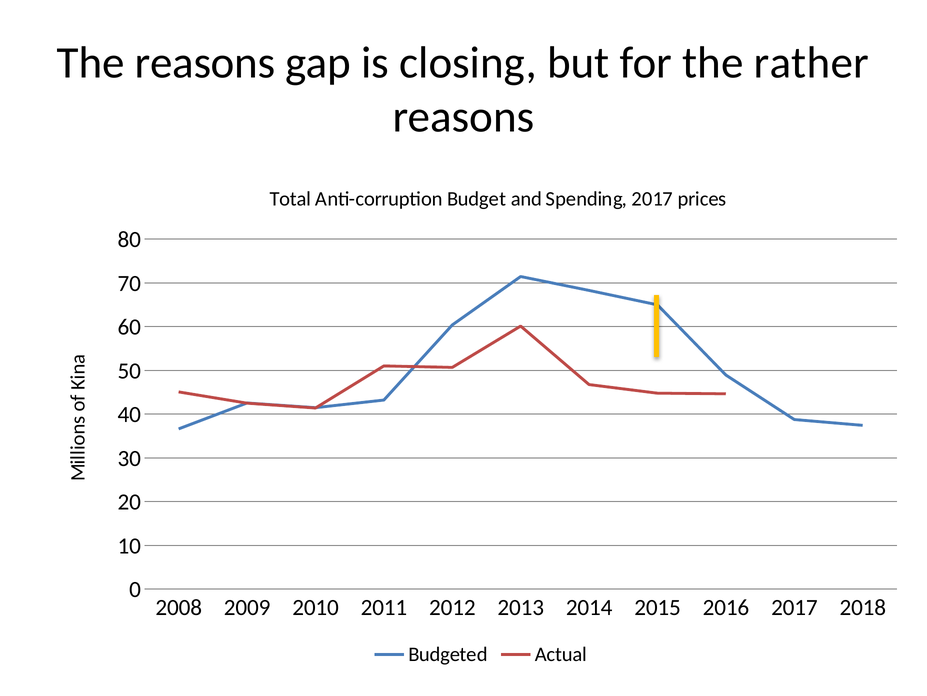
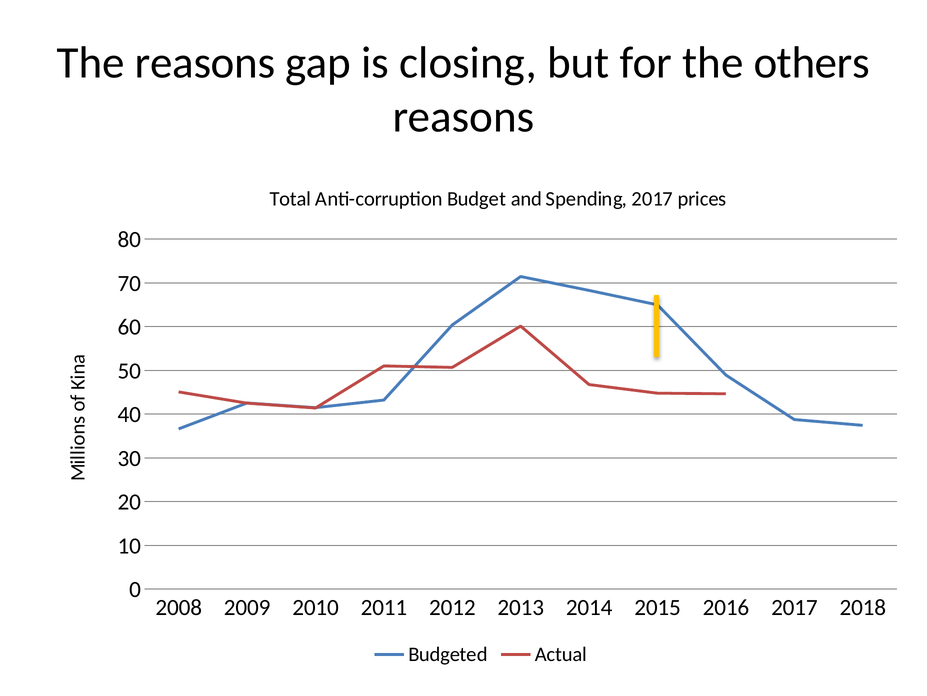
rather: rather -> others
